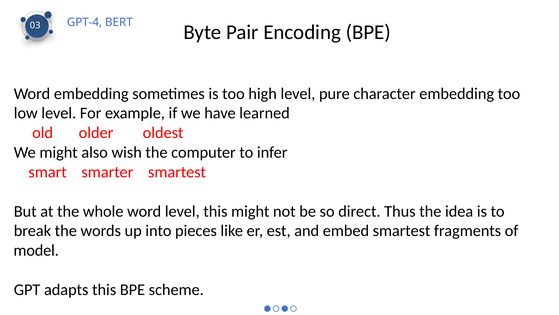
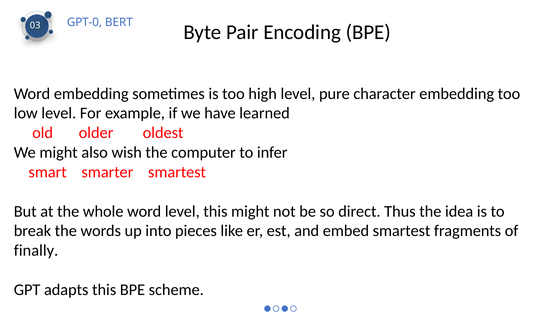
GPT-4: GPT-4 -> GPT-0
model: model -> finally
